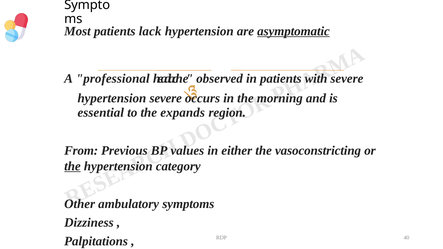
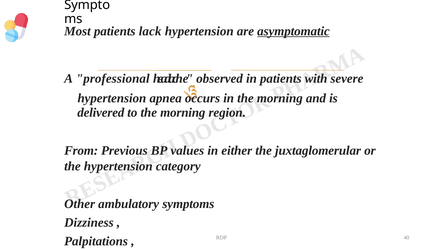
hypertension severe: severe -> apnea
essential: essential -> delivered
to the expands: expands -> morning
vasoconstricting: vasoconstricting -> juxtaglomerular
the at (72, 166) underline: present -> none
